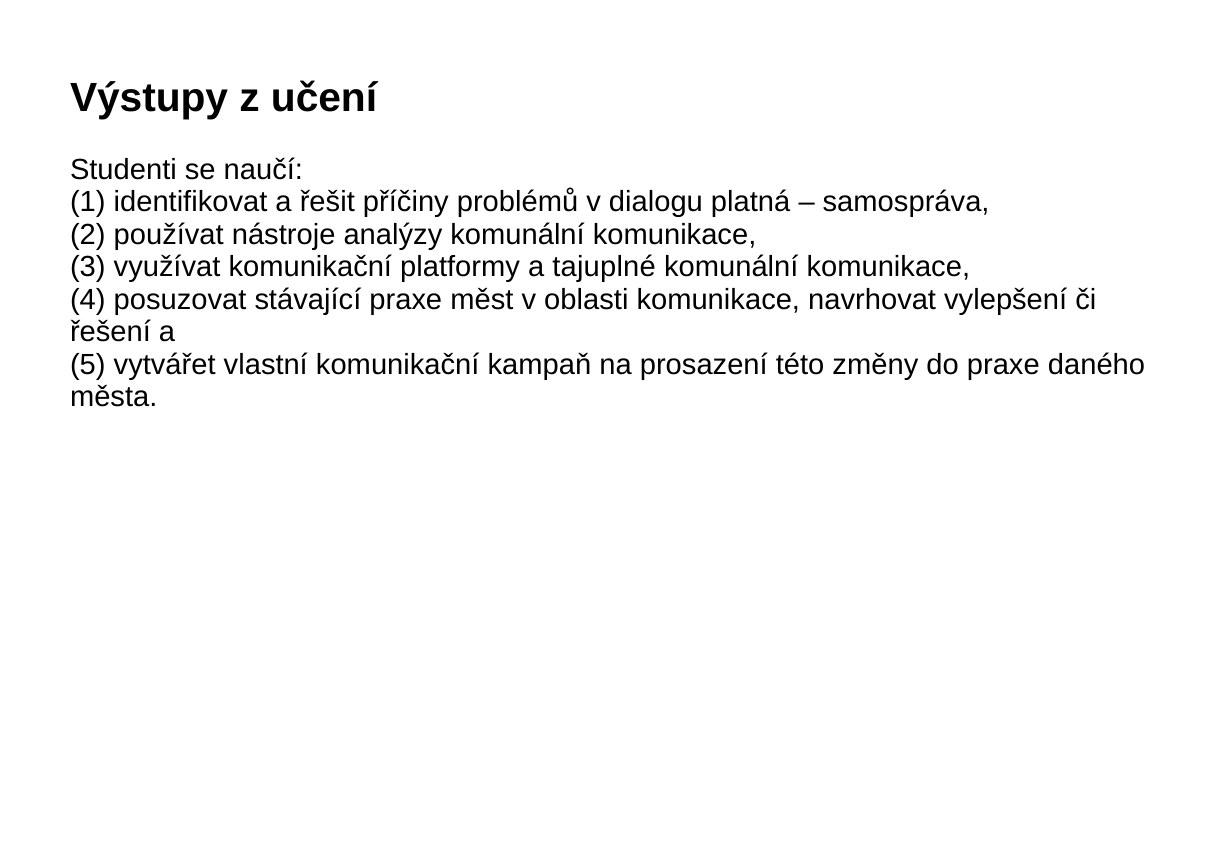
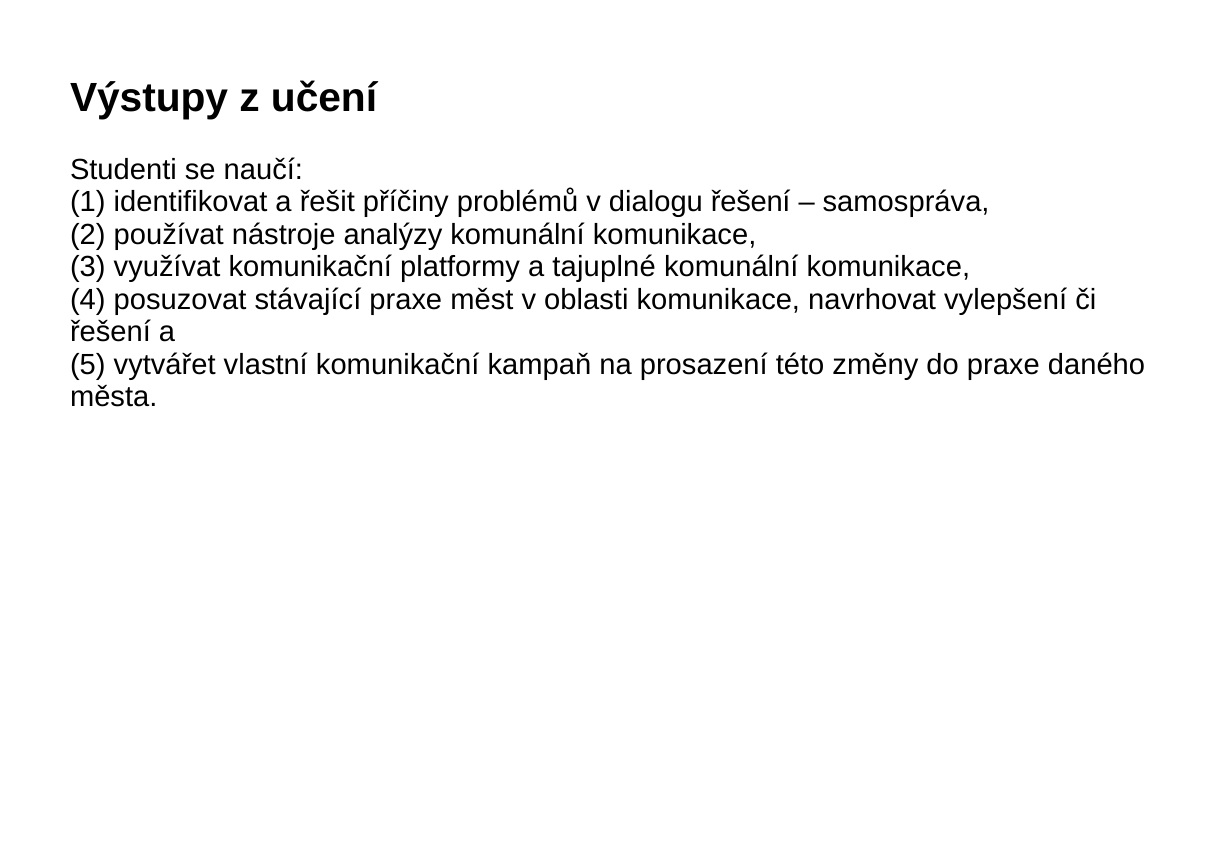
dialogu platná: platná -> řešení
